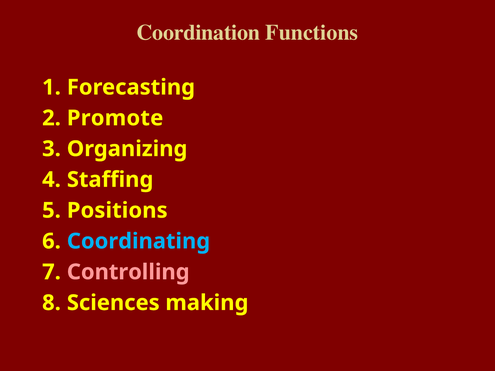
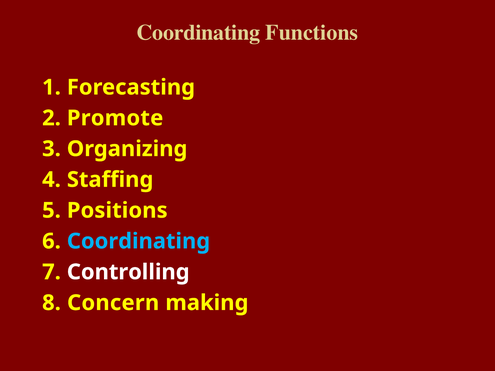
Coordination at (198, 32): Coordination -> Coordinating
Controlling colour: pink -> white
Sciences: Sciences -> Concern
